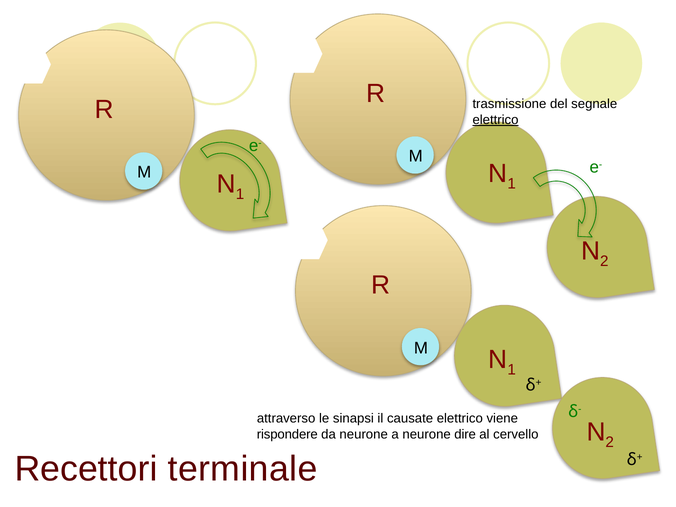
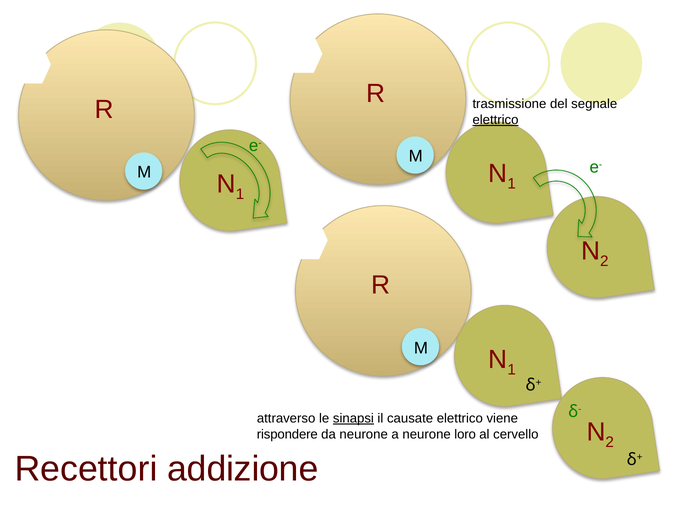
sinapsi underline: none -> present
dire: dire -> loro
terminale: terminale -> addizione
